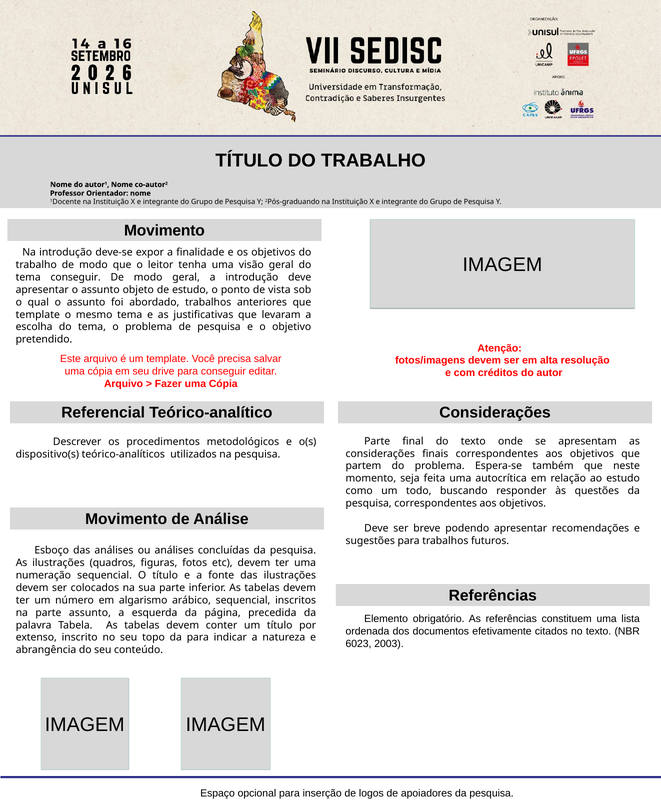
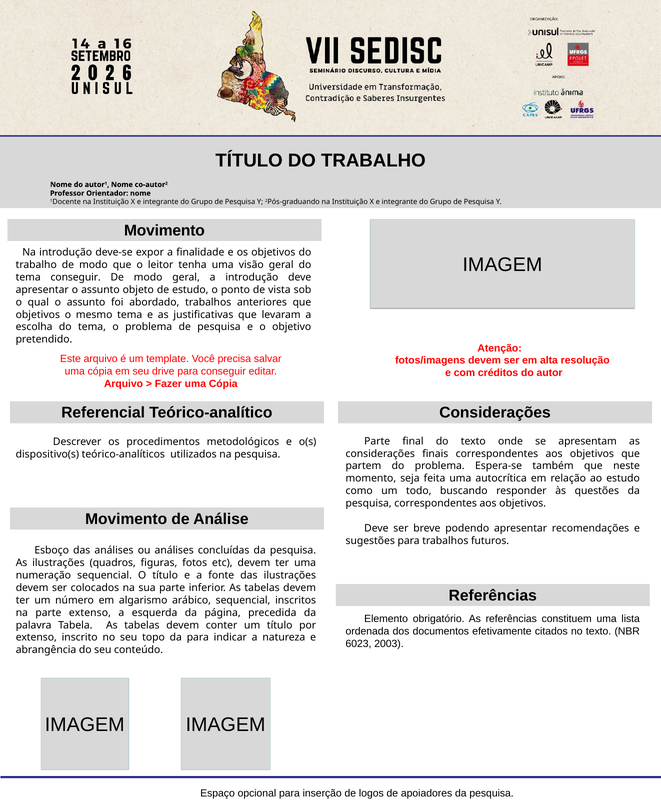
template at (38, 315): template -> objetivos
parte assunto: assunto -> extenso
